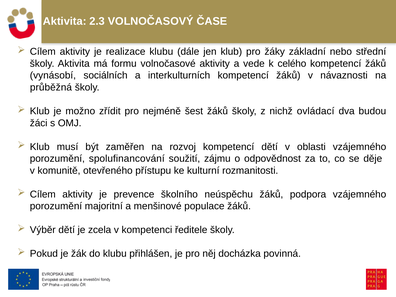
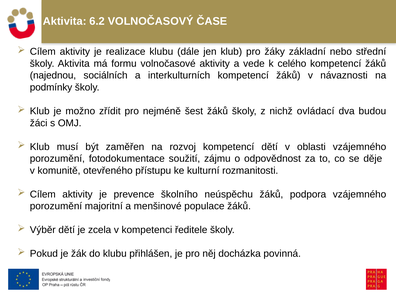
2.3: 2.3 -> 6.2
vynásobí: vynásobí -> najednou
průběžná: průběžná -> podmínky
spolufinancování: spolufinancování -> fotodokumentace
